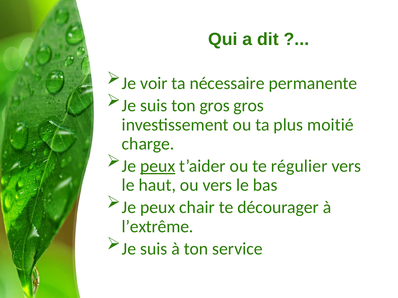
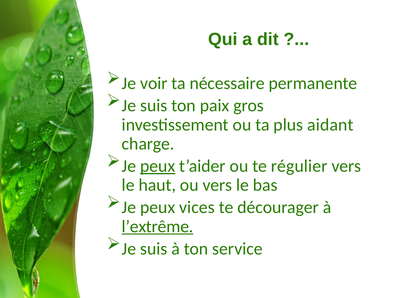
ton gros: gros -> paix
moitié: moitié -> aidant
chair: chair -> vices
l’extrême underline: none -> present
